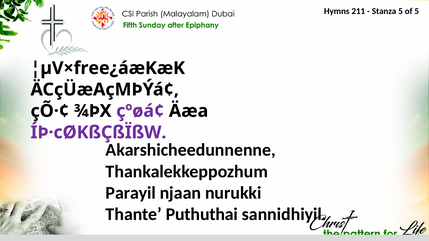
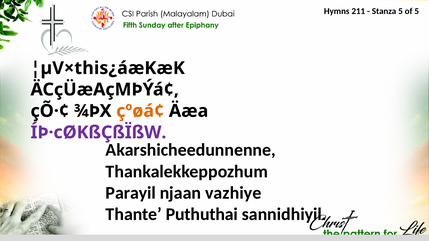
¦µV×free¿áæKæK: ¦µV×free¿áæKæK -> ¦µV×this¿áæKæK
çºøá¢ colour: purple -> orange
nurukki: nurukki -> vazhiye
